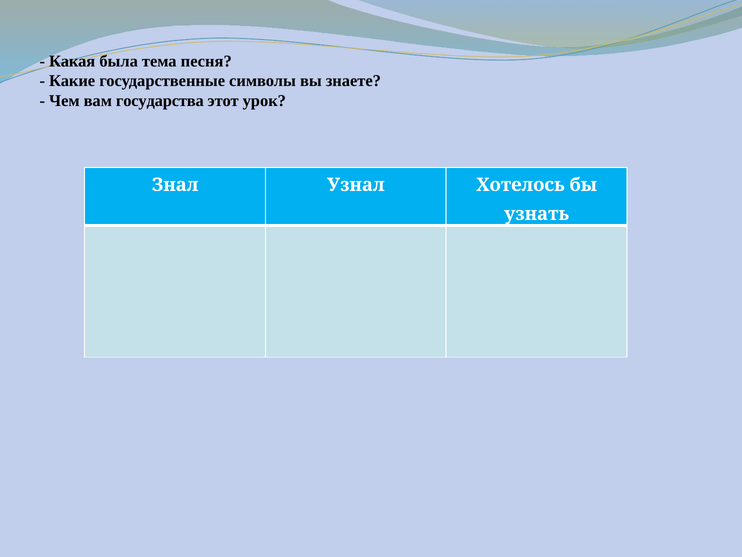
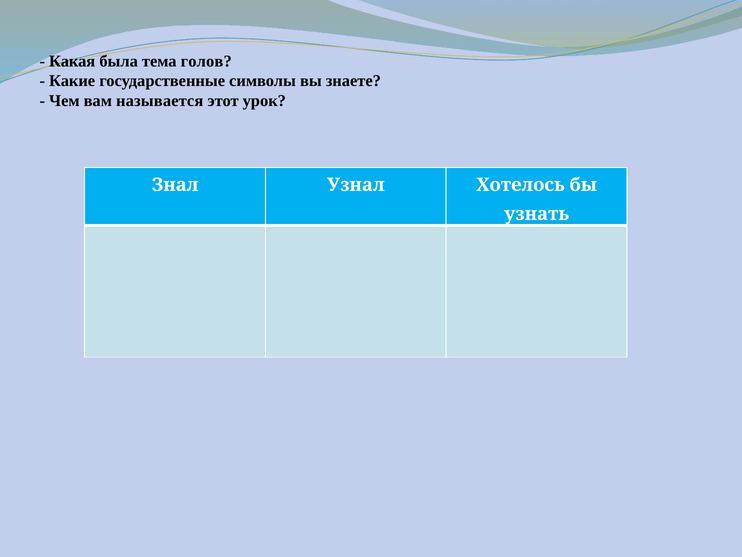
песня: песня -> голов
государства: государства -> называется
